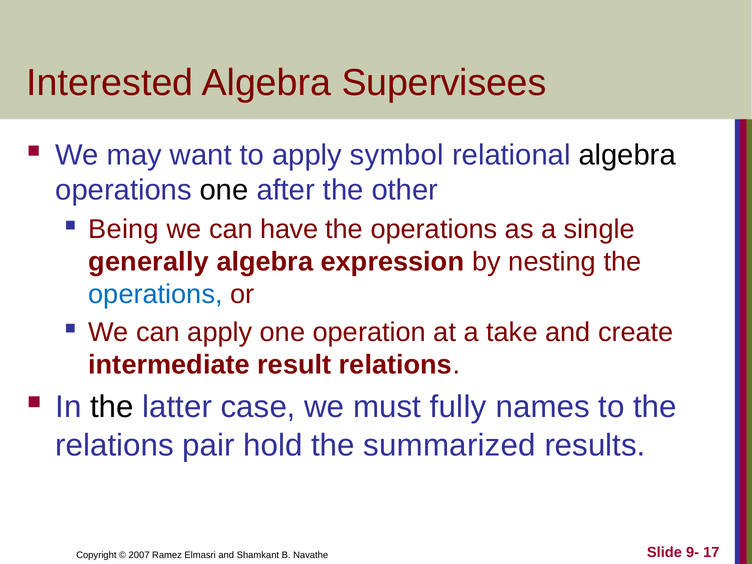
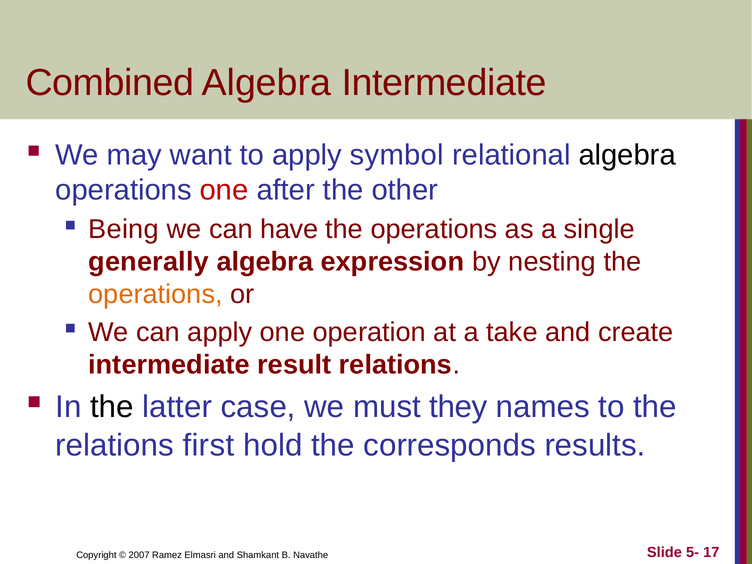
Interested: Interested -> Combined
Algebra Supervisees: Supervisees -> Intermediate
one at (224, 190) colour: black -> red
operations at (155, 294) colour: blue -> orange
fully: fully -> they
pair: pair -> first
summarized: summarized -> corresponds
9-: 9- -> 5-
